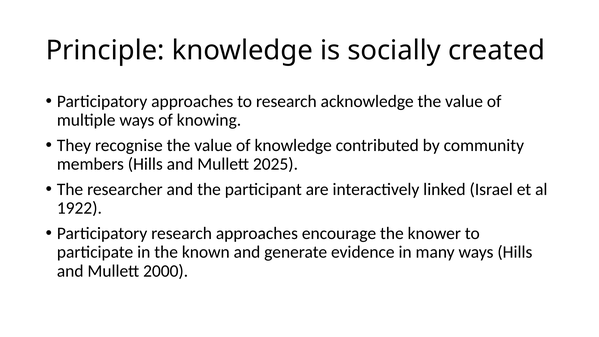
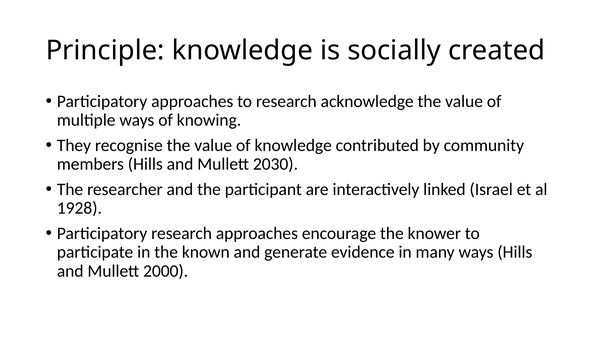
2025: 2025 -> 2030
1922: 1922 -> 1928
